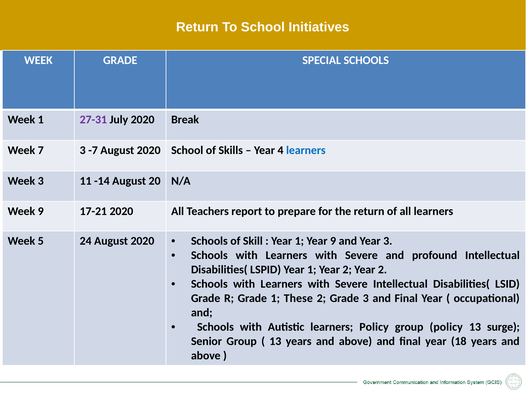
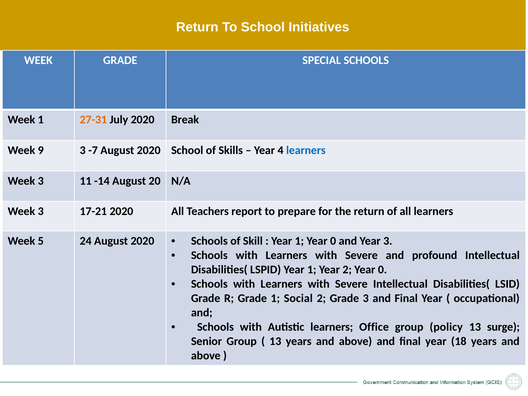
27-31 colour: purple -> orange
7: 7 -> 9
9 at (41, 211): 9 -> 3
1 Year 9: 9 -> 0
2 Year 2: 2 -> 0
These: These -> Social
learners Policy: Policy -> Office
